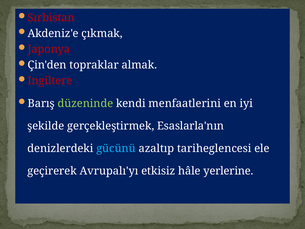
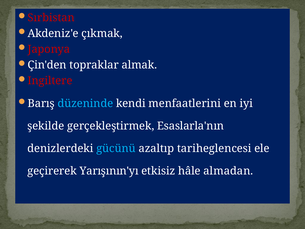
düzeninde colour: light green -> light blue
Avrupalı'yı: Avrupalı'yı -> Yarışının'yı
yerlerine: yerlerine -> almadan
